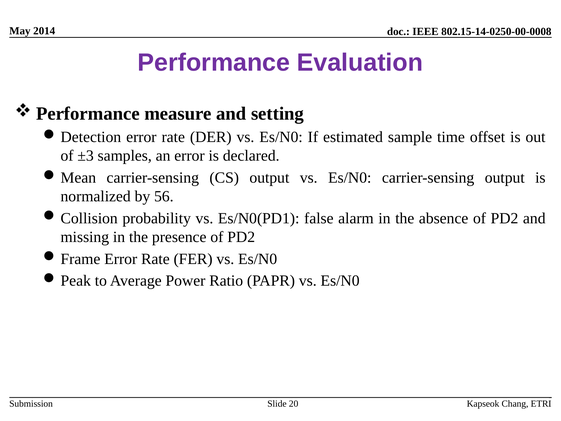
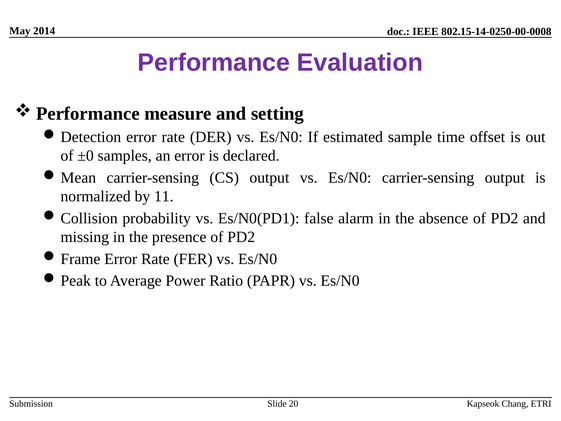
±3: ±3 -> ±0
56: 56 -> 11
